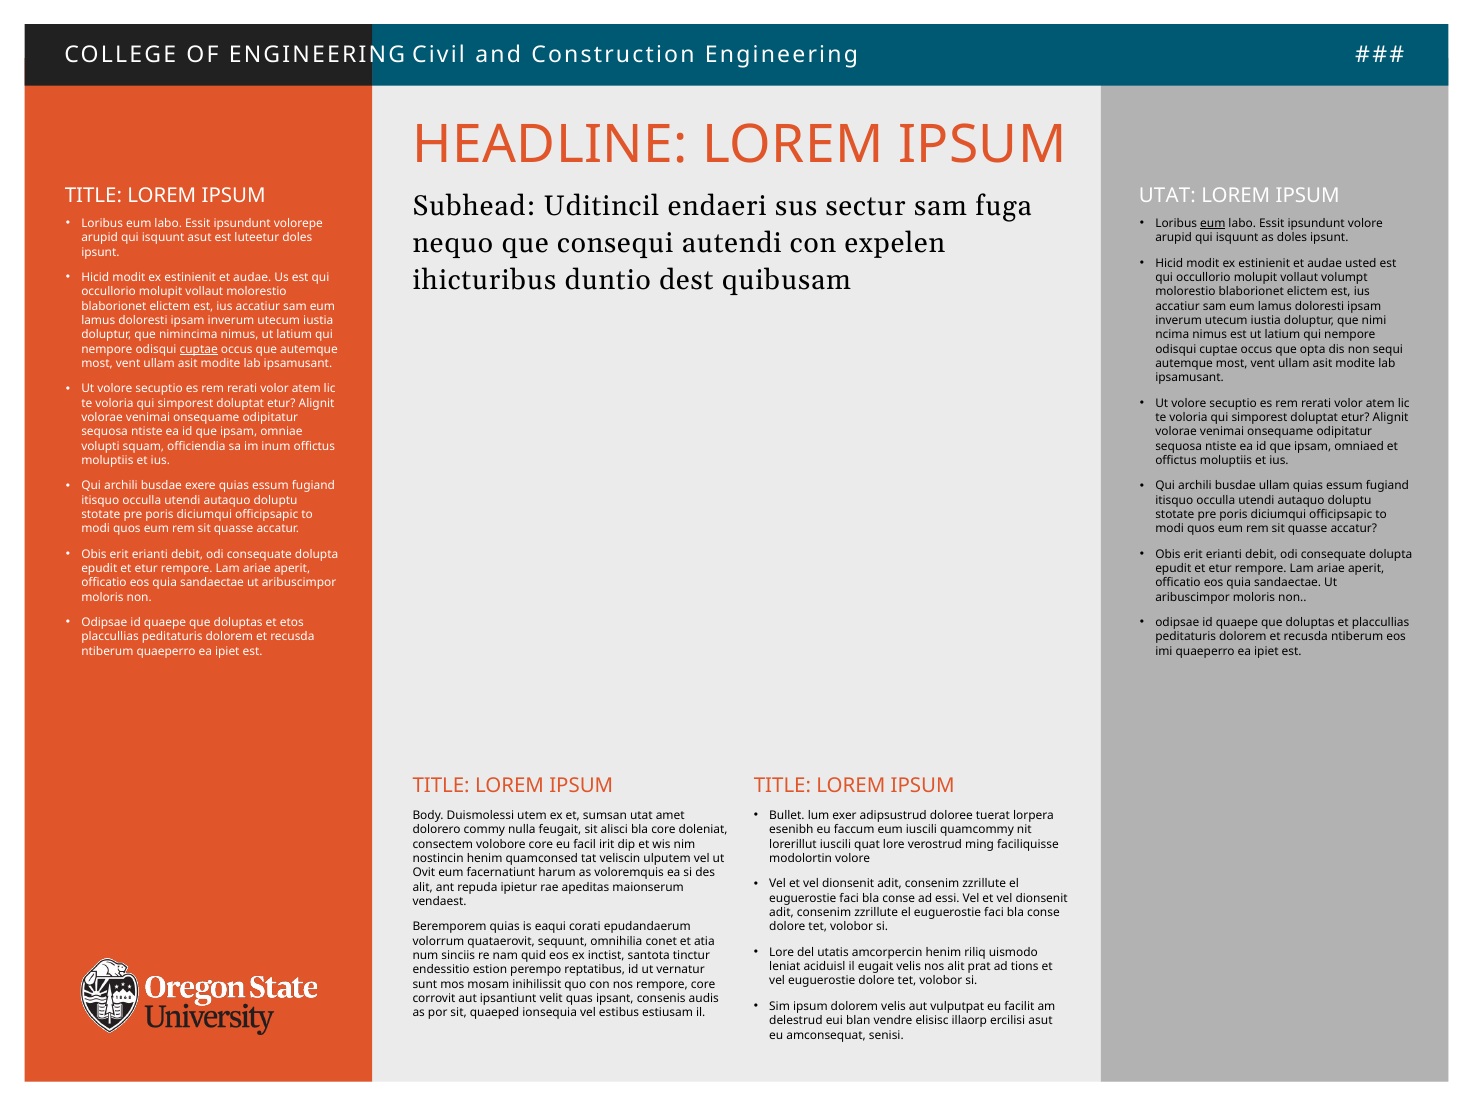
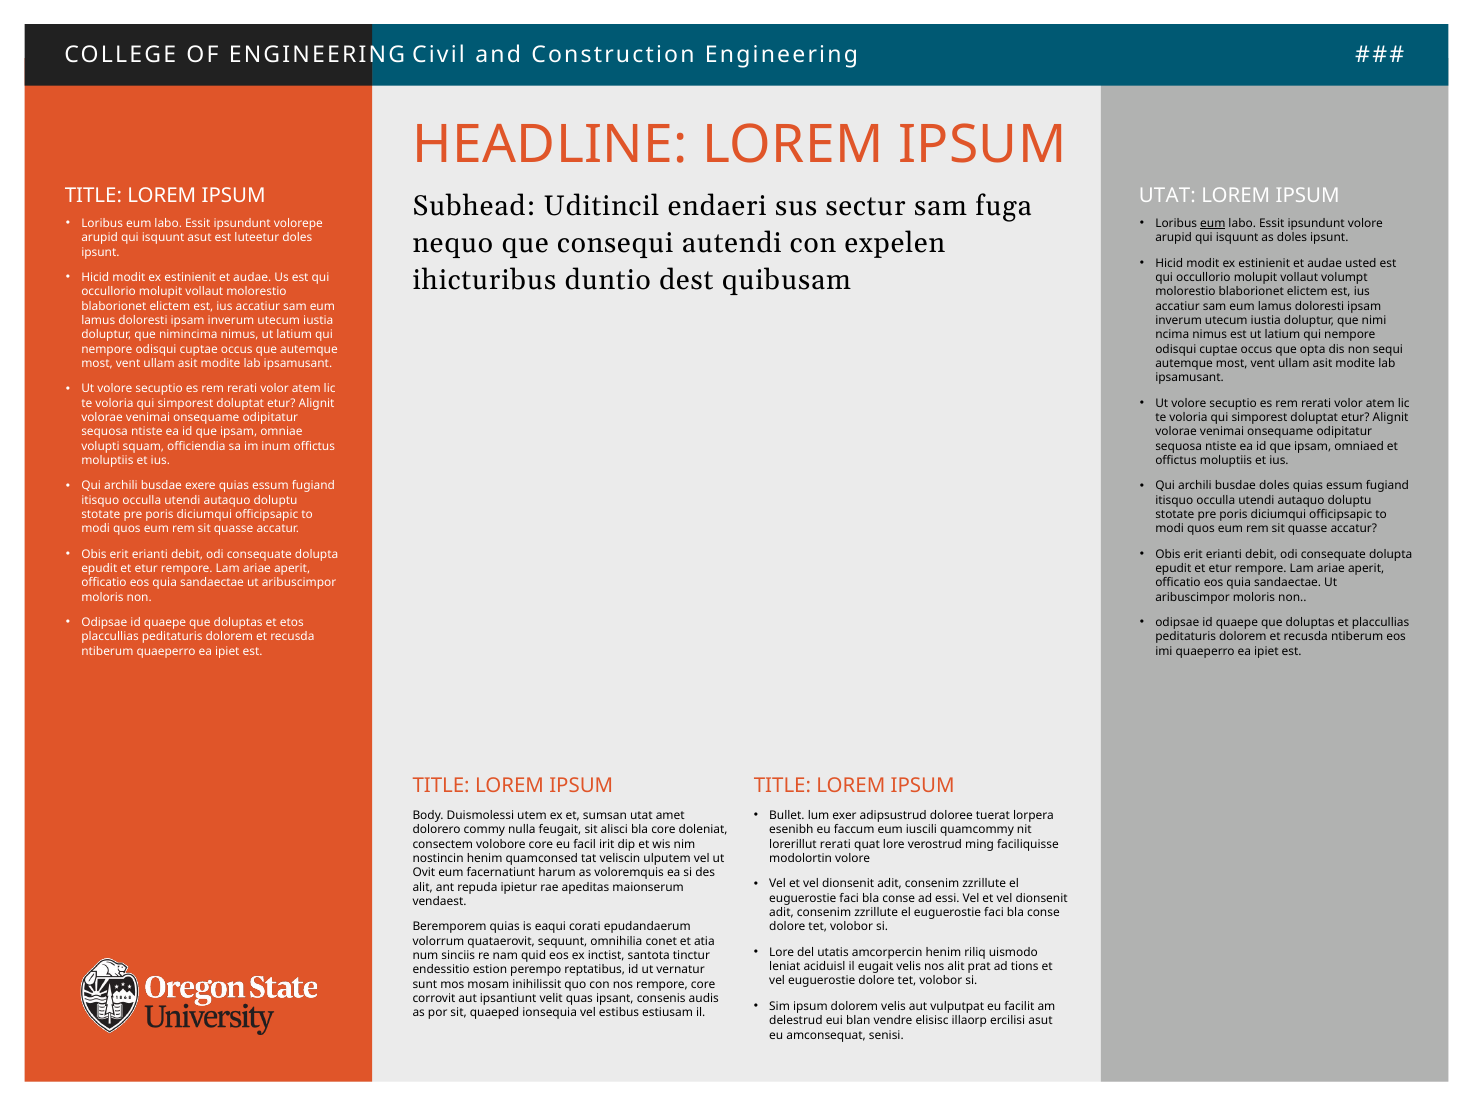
cuptae at (199, 349) underline: present -> none
busdae ullam: ullam -> doles
lorerillut iuscili: iuscili -> rerati
